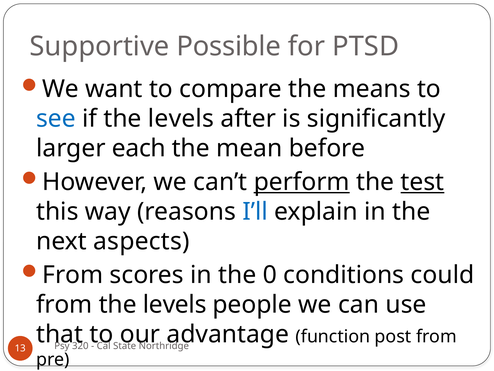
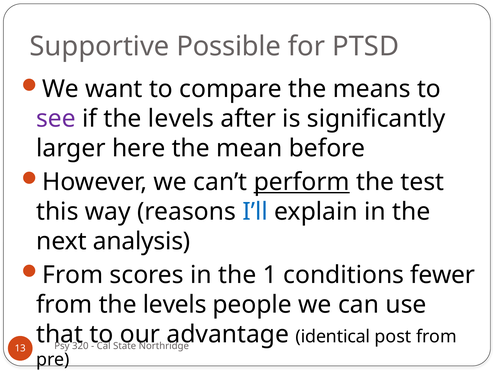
see colour: blue -> purple
each: each -> here
test underline: present -> none
aspects: aspects -> analysis
0: 0 -> 1
could: could -> fewer
function: function -> identical
